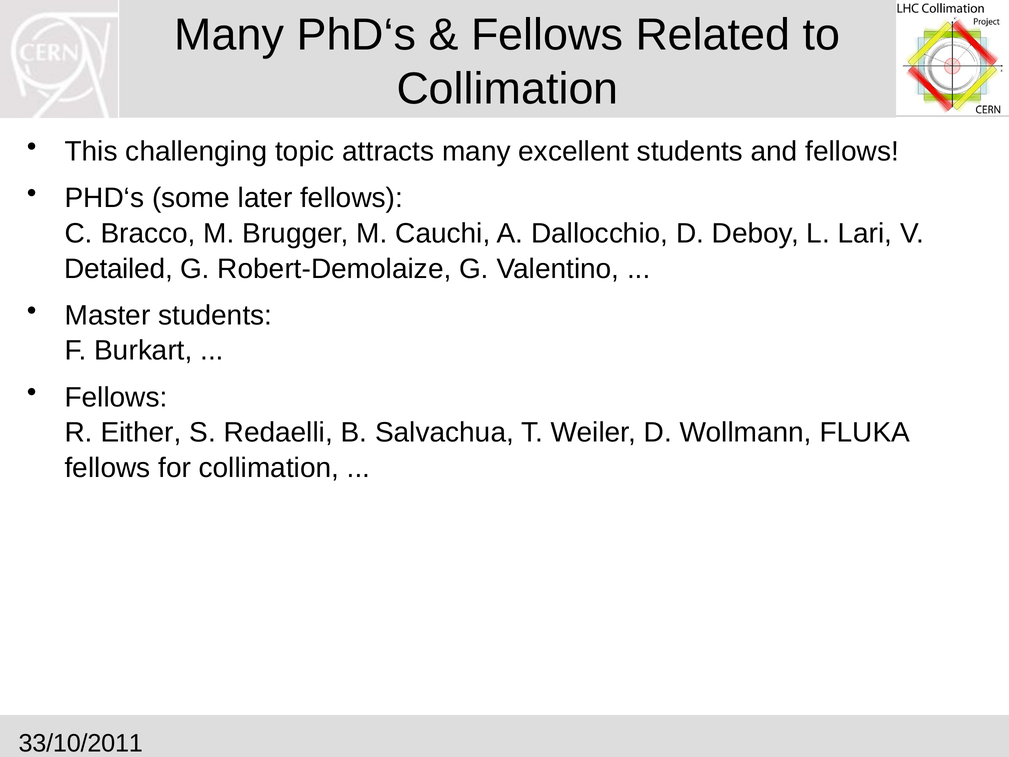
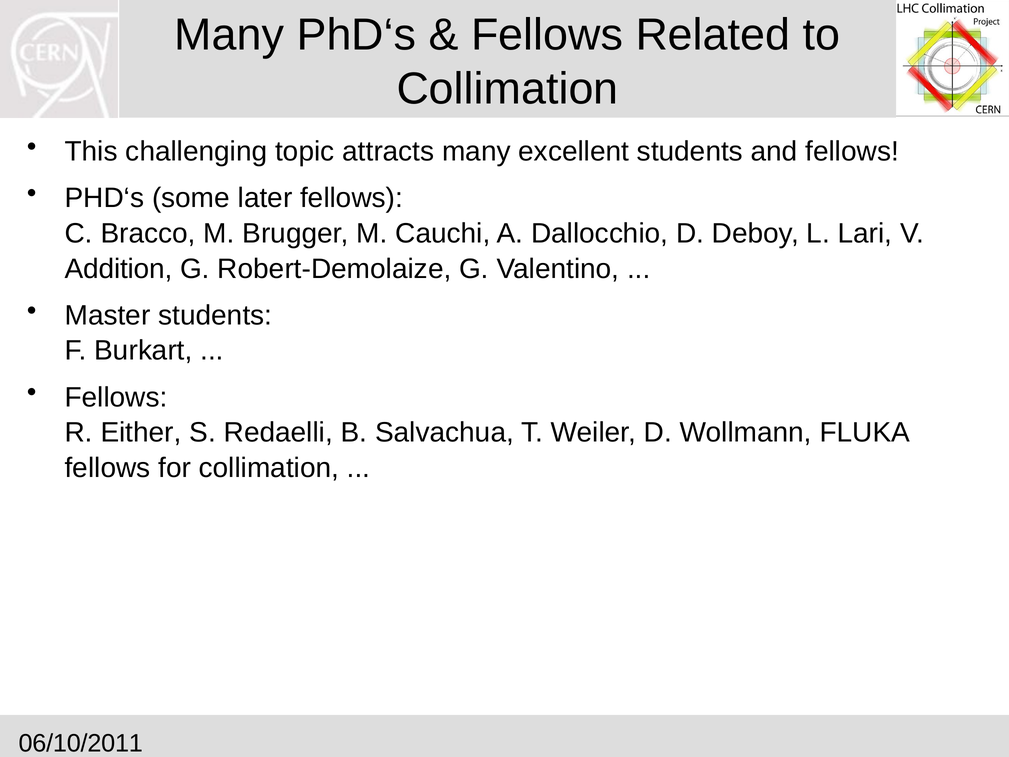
Detailed: Detailed -> Addition
33/10/2011: 33/10/2011 -> 06/10/2011
